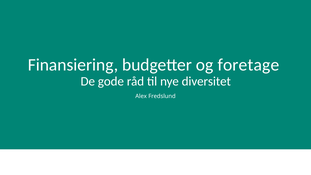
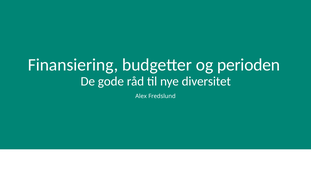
foretage: foretage -> perioden
